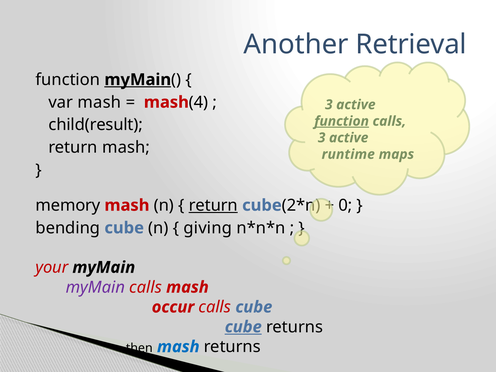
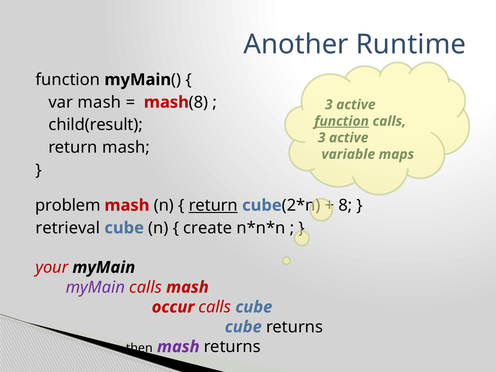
Retrieval: Retrieval -> Runtime
myMain at (138, 80) underline: present -> none
mash 4: 4 -> 8
runtime: runtime -> variable
memory: memory -> problem
0 at (345, 205): 0 -> 8
bending: bending -> retrieval
giving: giving -> create
cube at (243, 327) underline: present -> none
mash at (178, 347) colour: blue -> purple
